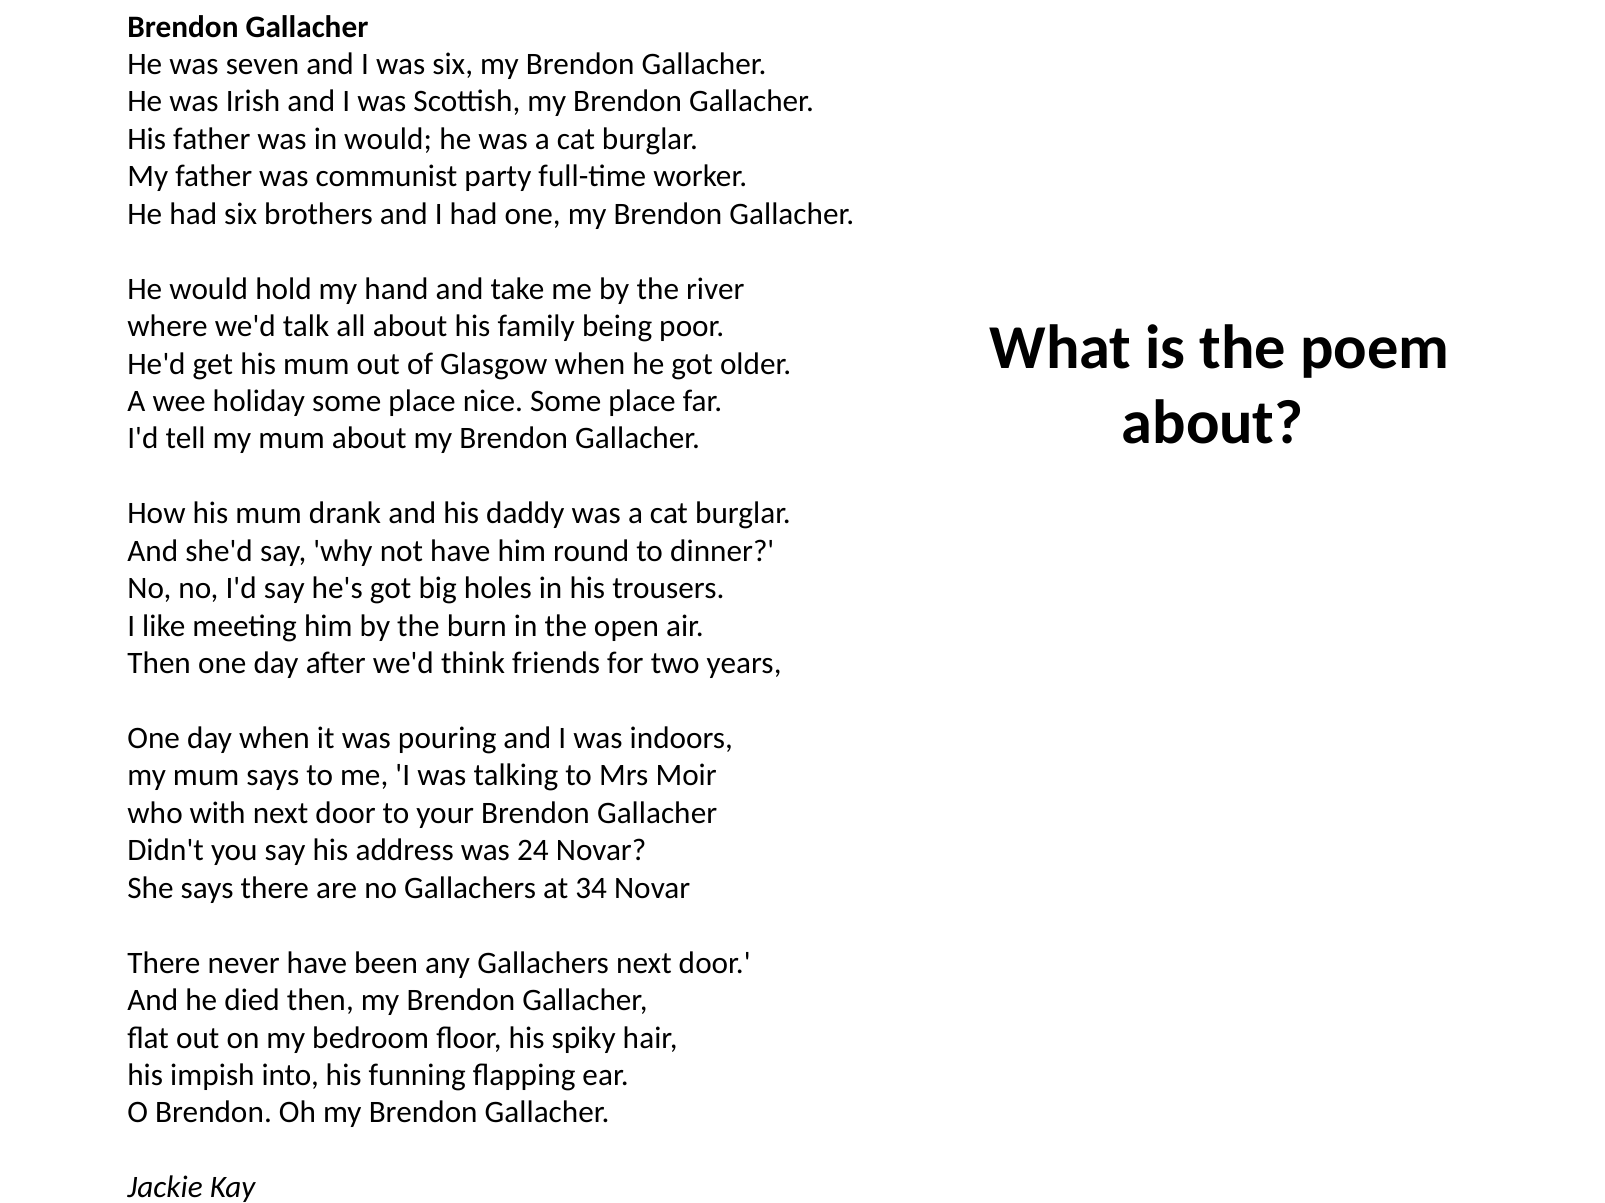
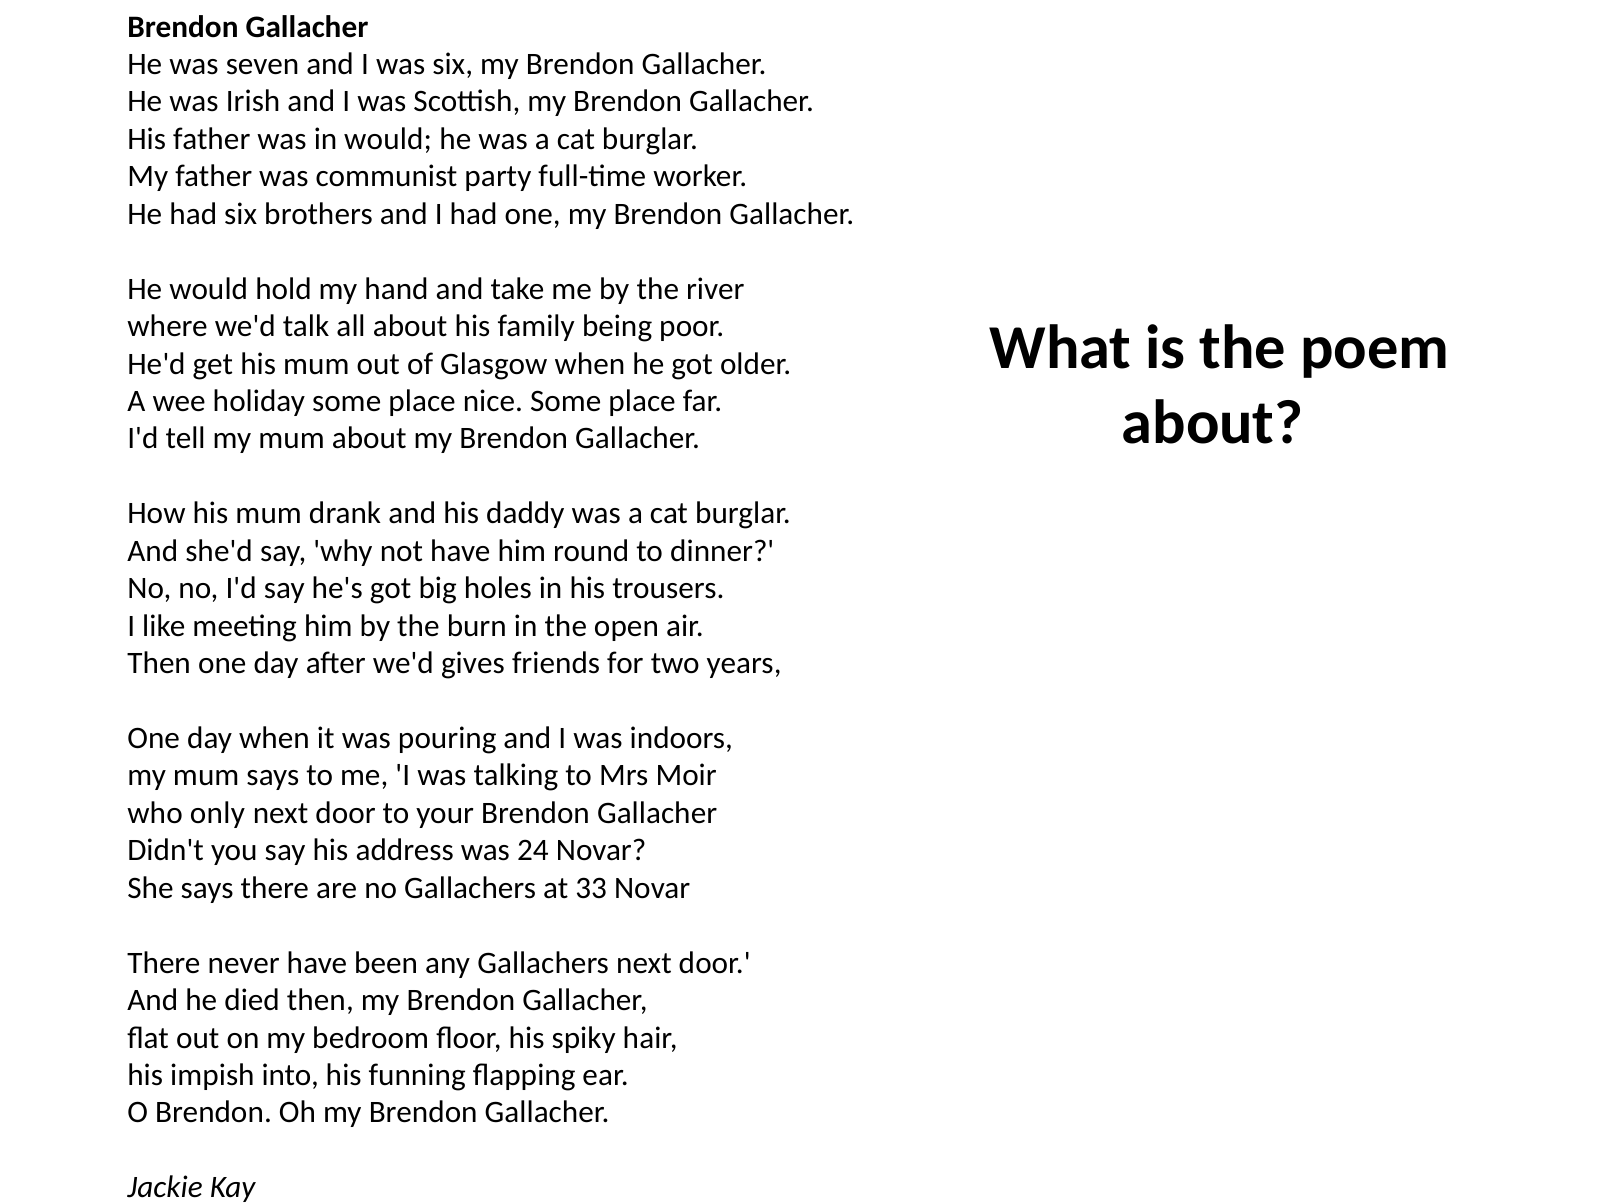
think: think -> gives
with: with -> only
34: 34 -> 33
